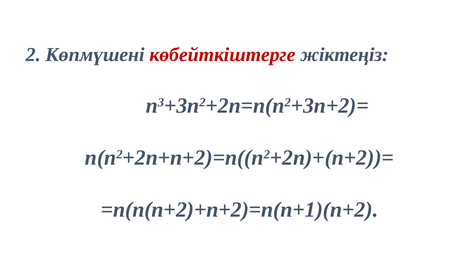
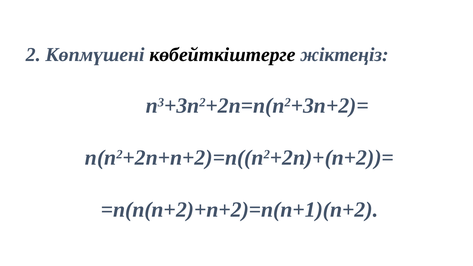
көбейткіштерге colour: red -> black
